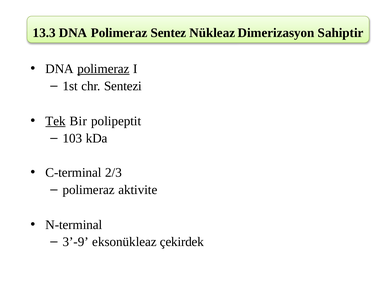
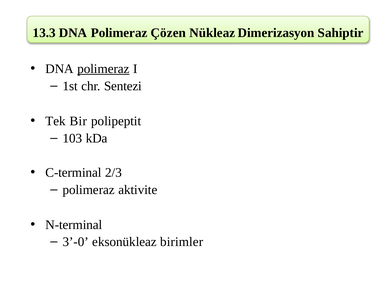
Sentez: Sentez -> Çözen
Tek underline: present -> none
3’-9: 3’-9 -> 3’-0
çekirdek: çekirdek -> birimler
